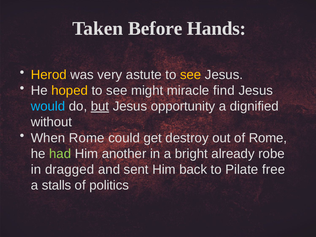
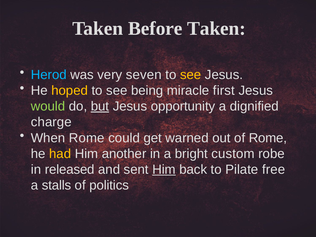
Before Hands: Hands -> Taken
Herod colour: yellow -> light blue
astute: astute -> seven
might: might -> being
find: find -> first
would colour: light blue -> light green
without: without -> charge
destroy: destroy -> warned
had colour: light green -> yellow
already: already -> custom
dragged: dragged -> released
Him at (164, 170) underline: none -> present
